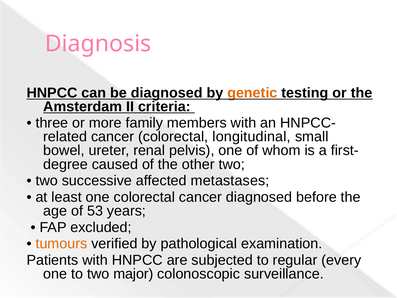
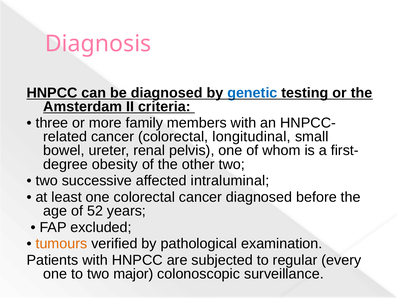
genetic colour: orange -> blue
caused: caused -> obesity
metastases: metastases -> intraluminal
53: 53 -> 52
